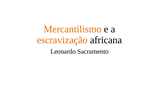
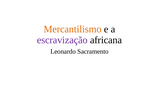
escravização colour: orange -> purple
